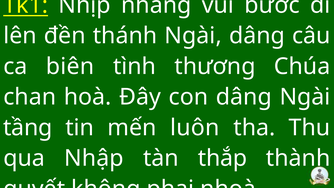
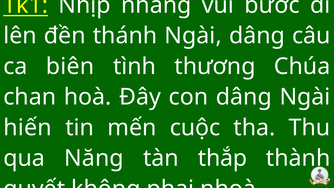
tầng: tầng -> hiến
luôn: luôn -> cuộc
Nhập: Nhập -> Năng
